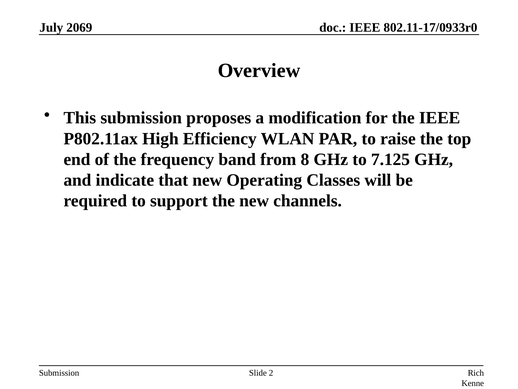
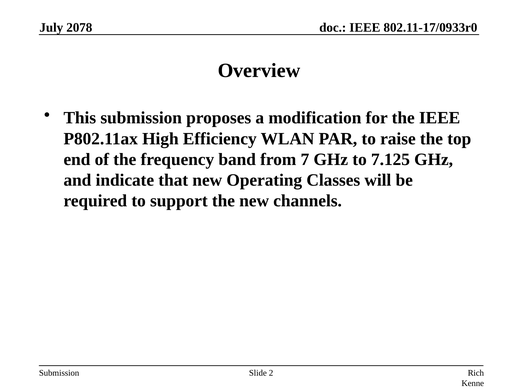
2069: 2069 -> 2078
8: 8 -> 7
